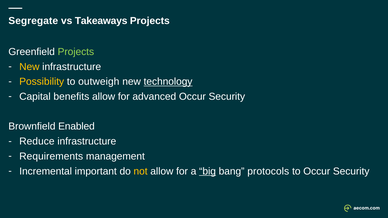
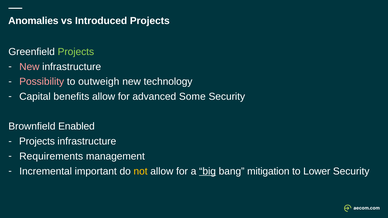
Segregate: Segregate -> Anomalies
Takeaways: Takeaways -> Introduced
New at (29, 67) colour: yellow -> pink
Possibility colour: yellow -> pink
technology underline: present -> none
advanced Occur: Occur -> Some
Reduce at (37, 141): Reduce -> Projects
protocols: protocols -> mitigation
to Occur: Occur -> Lower
